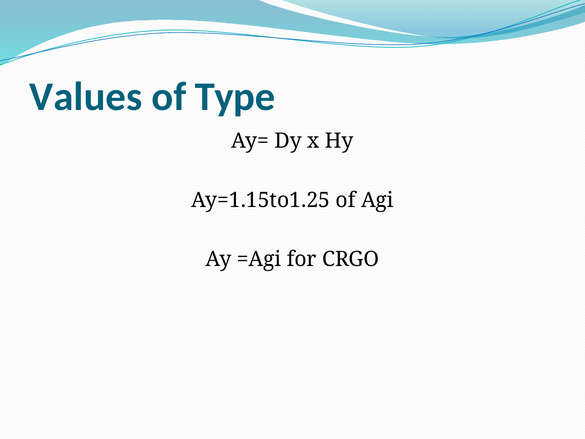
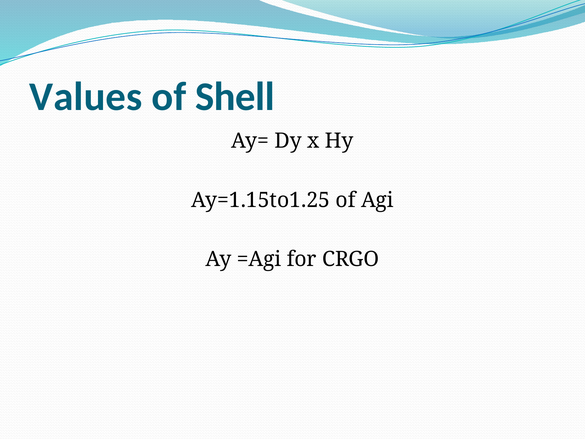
Type: Type -> Shell
